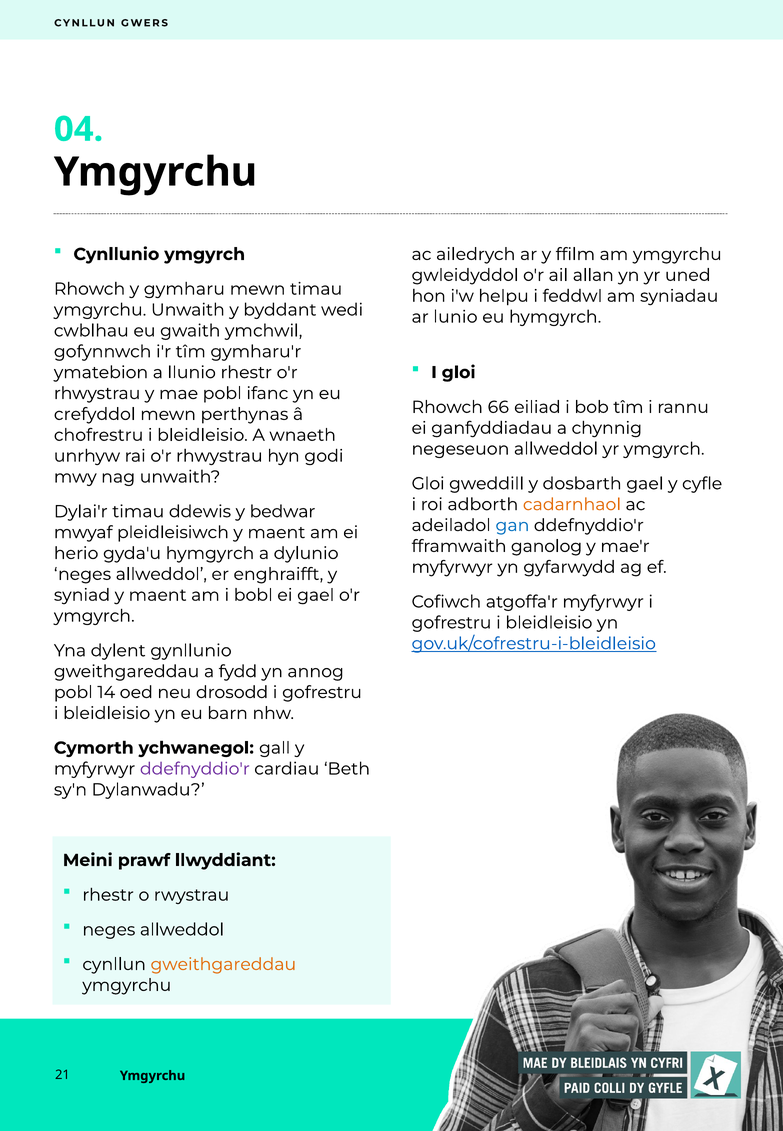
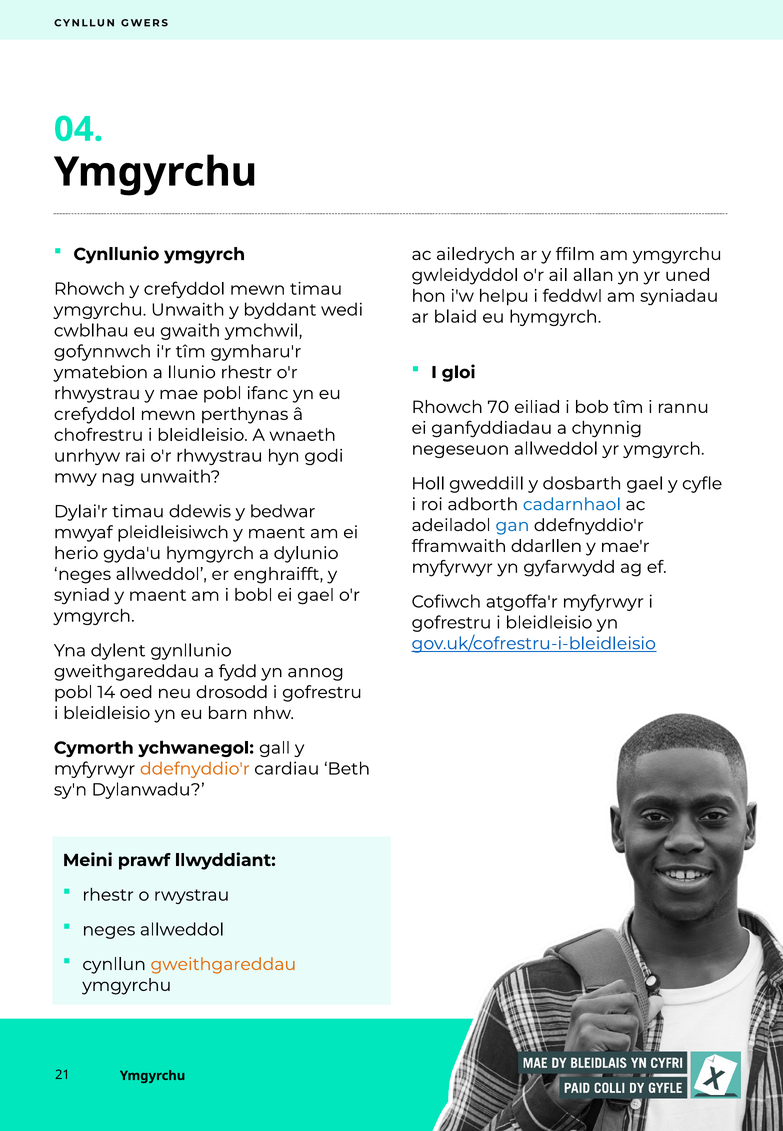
y gymharu: gymharu -> crefyddol
lunio: lunio -> blaid
66: 66 -> 70
Gloi at (428, 484): Gloi -> Holl
cadarnhaol colour: orange -> blue
ganolog: ganolog -> ddarllen
ddefnyddio'r at (195, 769) colour: purple -> orange
